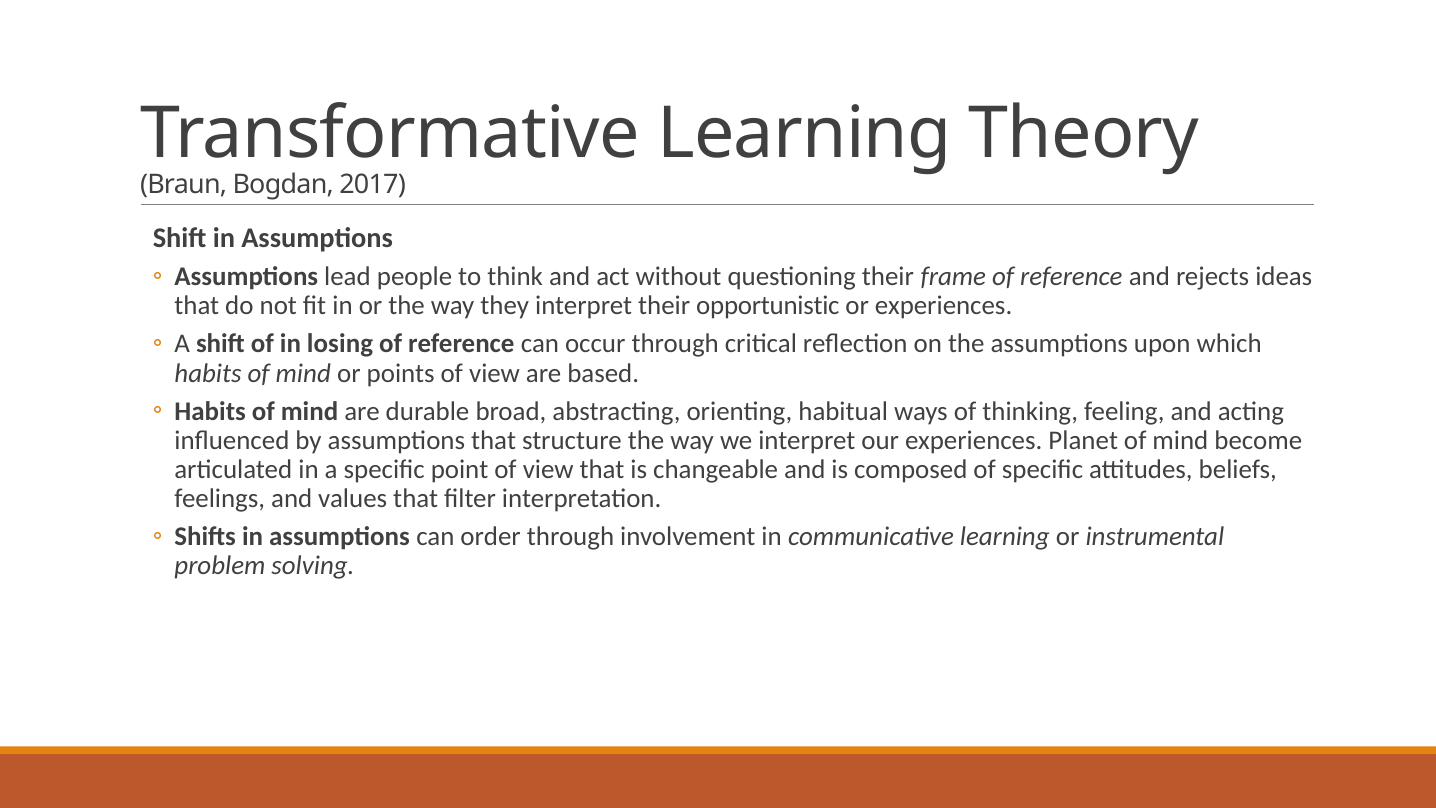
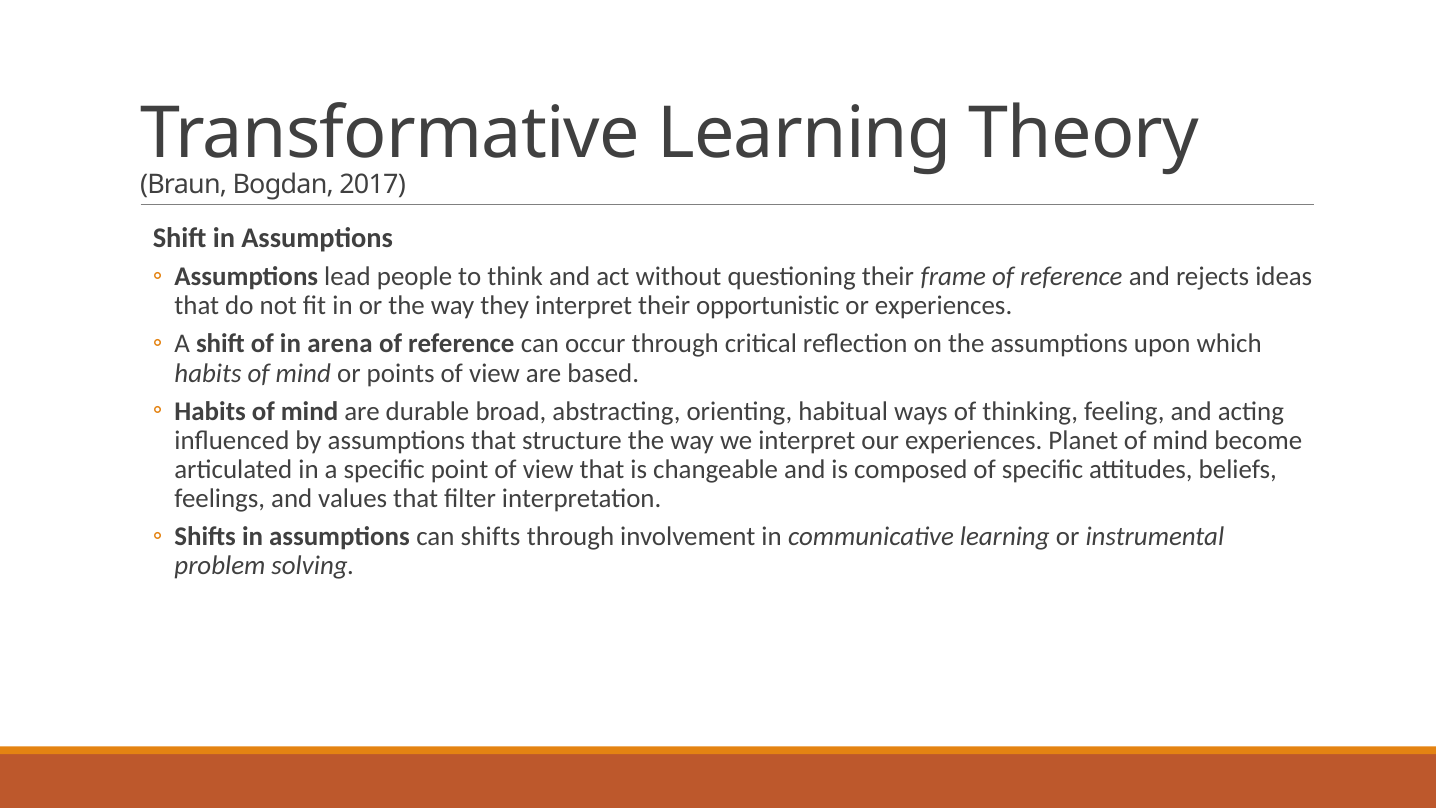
losing: losing -> arena
can order: order -> shifts
